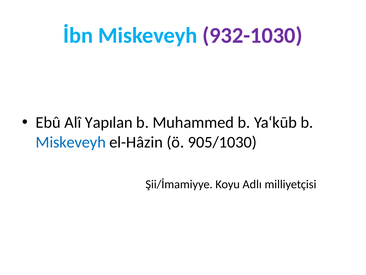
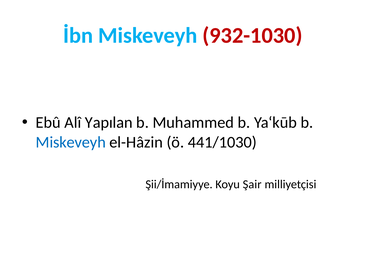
932-1030 colour: purple -> red
905/1030: 905/1030 -> 441/1030
Adlı: Adlı -> Şair
